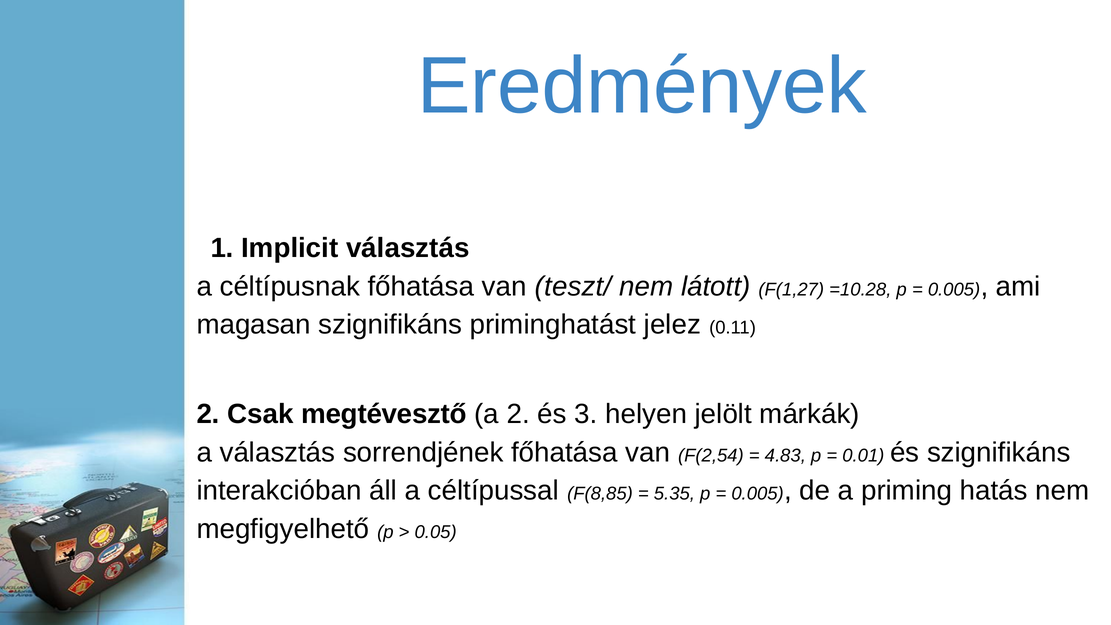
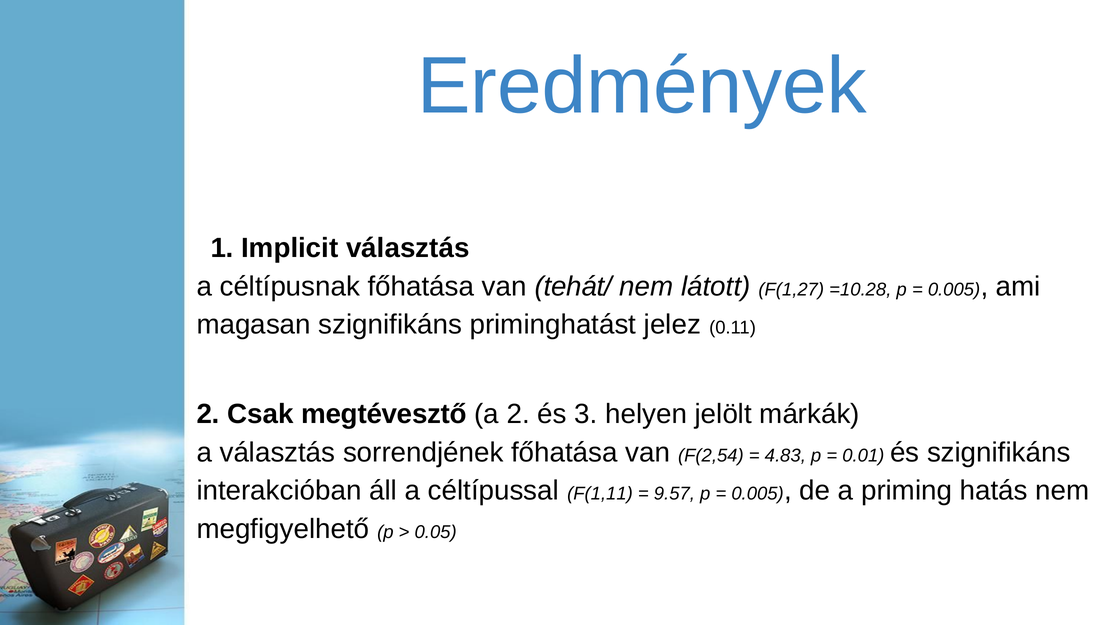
teszt/: teszt/ -> tehát/
F(8,85: F(8,85 -> F(1,11
5.35: 5.35 -> 9.57
